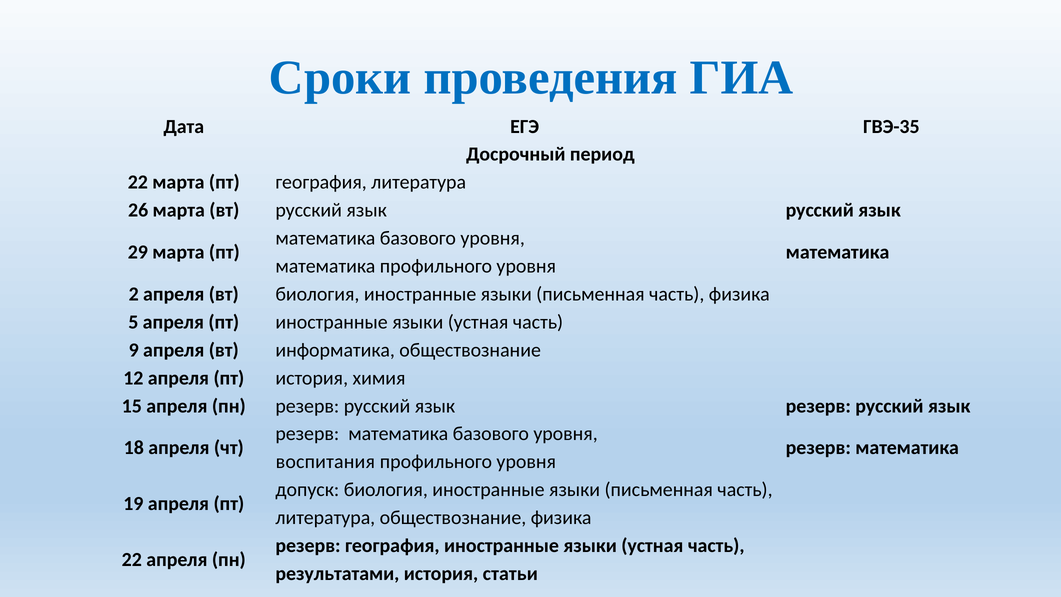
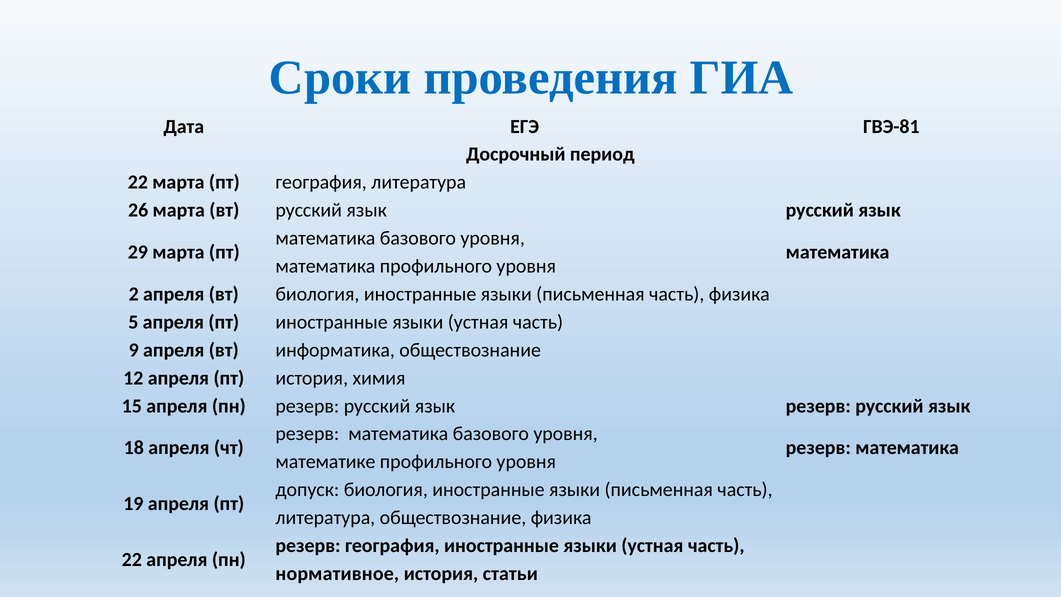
ГВЭ-35: ГВЭ-35 -> ГВЭ-81
воспитания: воспитания -> математике
результатами: результатами -> нормативное
